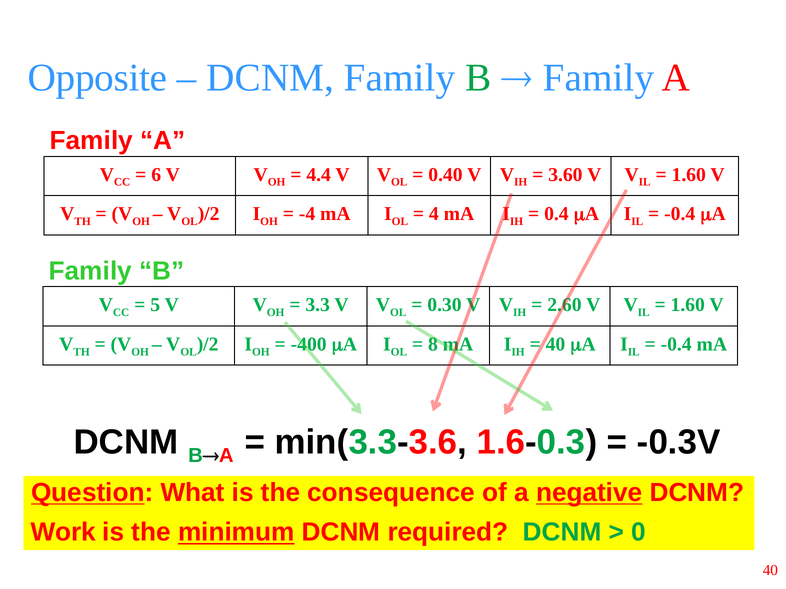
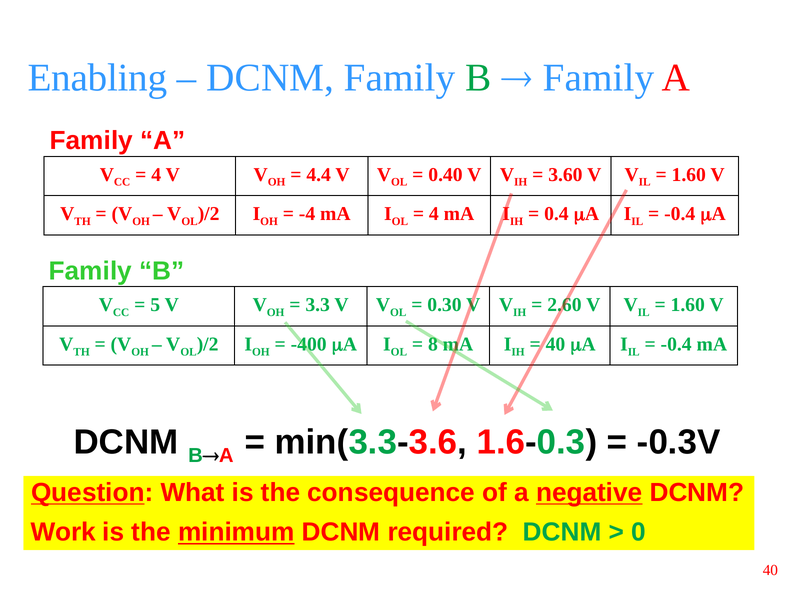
Opposite: Opposite -> Enabling
6 at (156, 175): 6 -> 4
